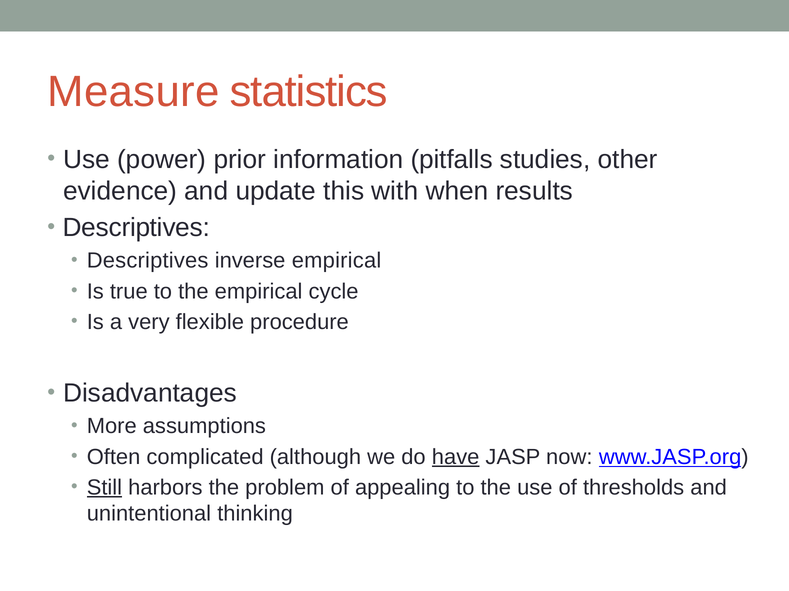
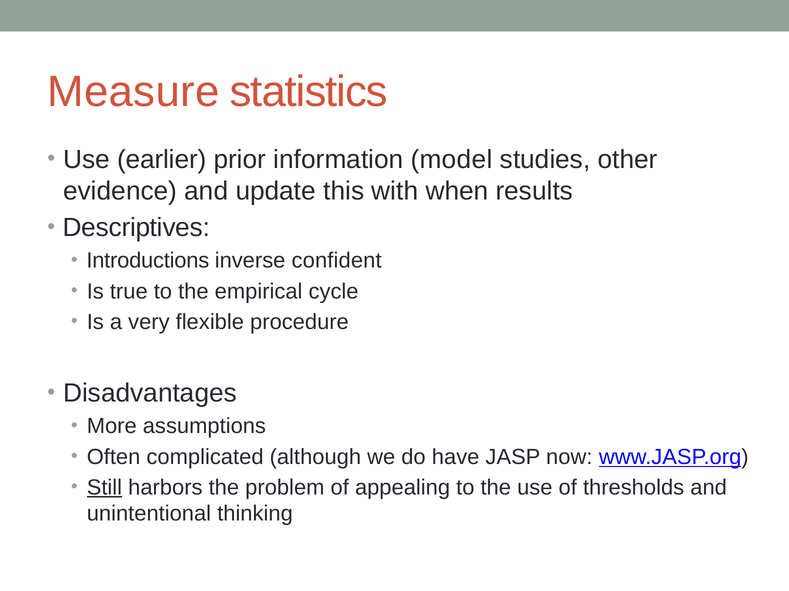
power: power -> earlier
pitfalls: pitfalls -> model
Descriptives at (148, 261): Descriptives -> Introductions
inverse empirical: empirical -> confident
have underline: present -> none
